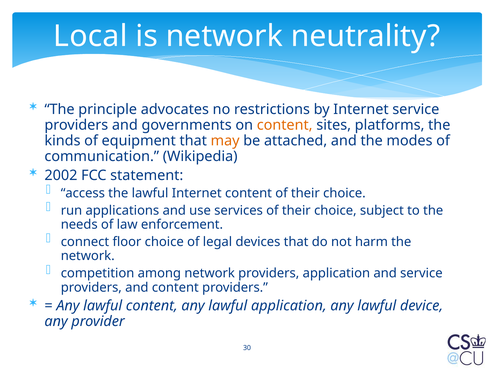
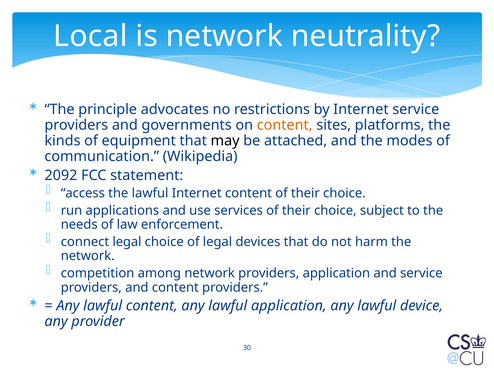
may colour: orange -> black
2002: 2002 -> 2092
connect floor: floor -> legal
